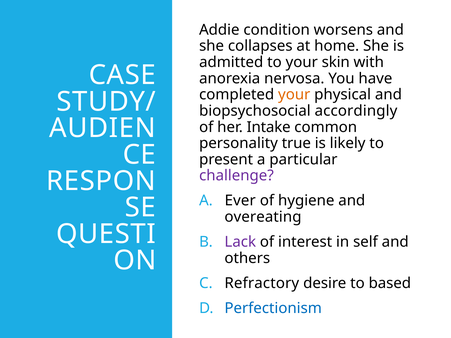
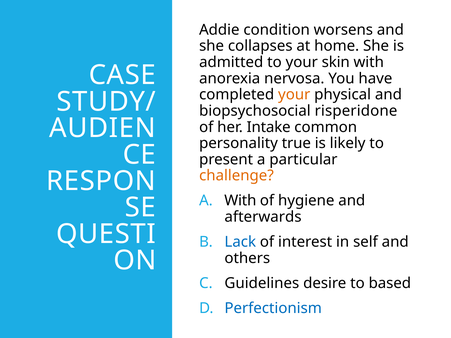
accordingly: accordingly -> risperidone
challenge colour: purple -> orange
A Ever: Ever -> With
overeating: overeating -> afterwards
Lack colour: purple -> blue
Refractory: Refractory -> Guidelines
